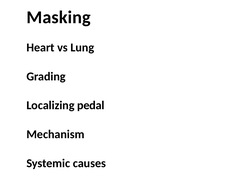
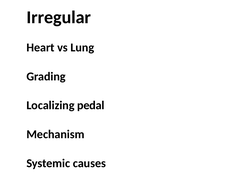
Masking: Masking -> Irregular
